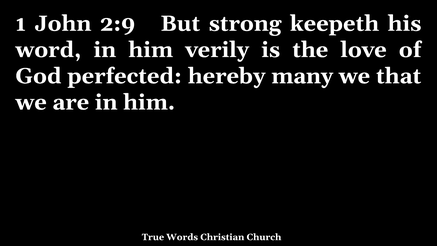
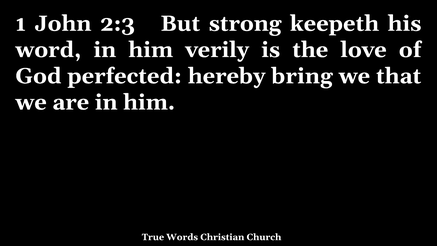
2:9: 2:9 -> 2:3
many: many -> bring
